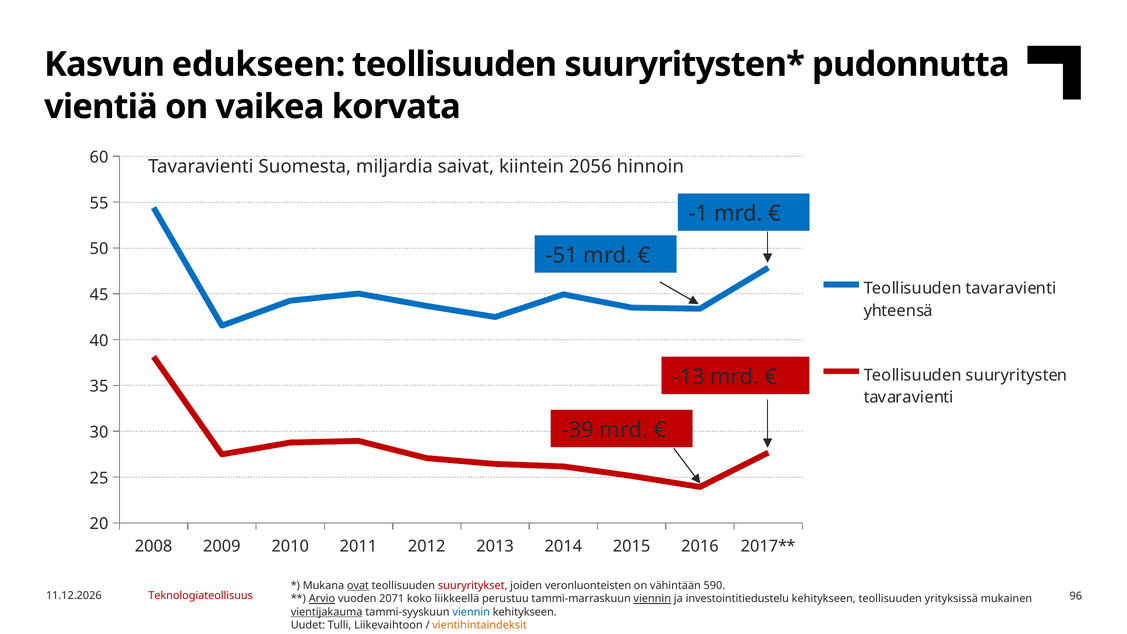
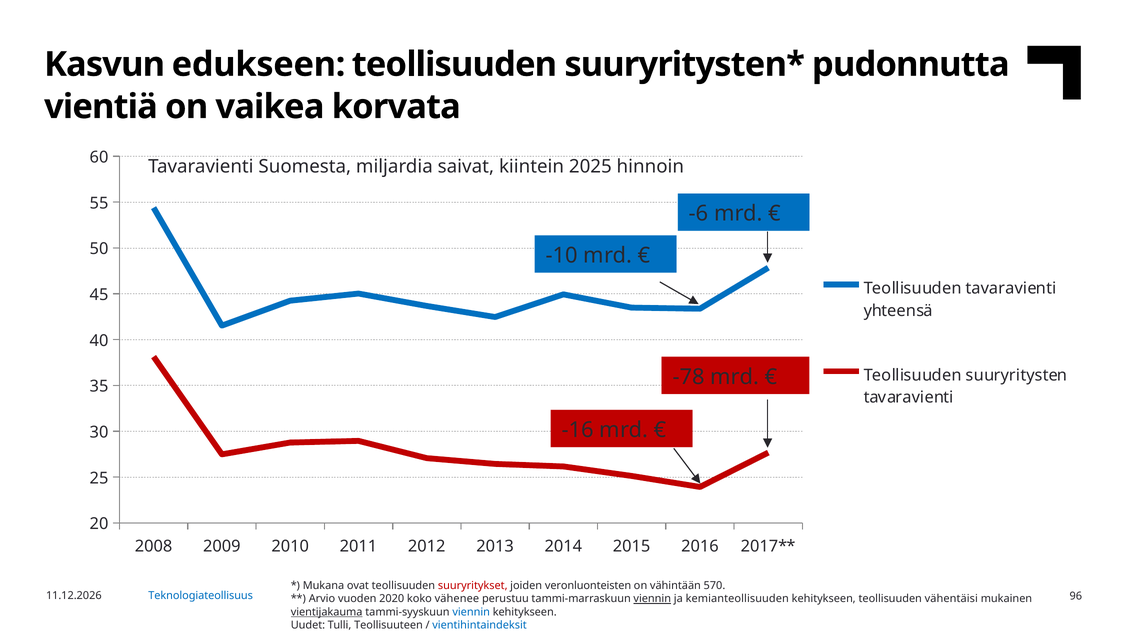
2056: 2056 -> 2025
-1: -1 -> -6
-51: -51 -> -10
-13: -13 -> -78
-39: -39 -> -16
ovat underline: present -> none
590: 590 -> 570
Teknologiateollisuus colour: red -> blue
Arvio underline: present -> none
2071: 2071 -> 2020
liikkeellä: liikkeellä -> vähenee
investointitiedustelu: investointitiedustelu -> kemianteollisuuden
yrityksissä: yrityksissä -> vähentäisi
Liikevaihtoon: Liikevaihtoon -> Teollisuuteen
vientihintaindeksit colour: orange -> blue
